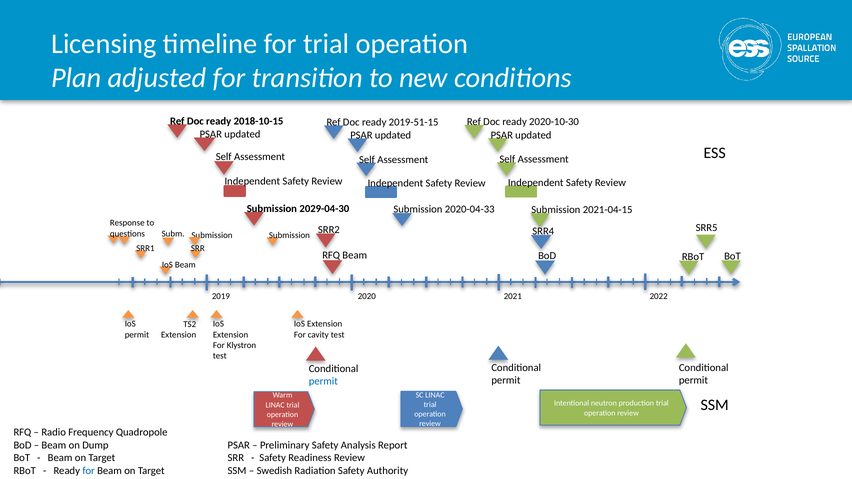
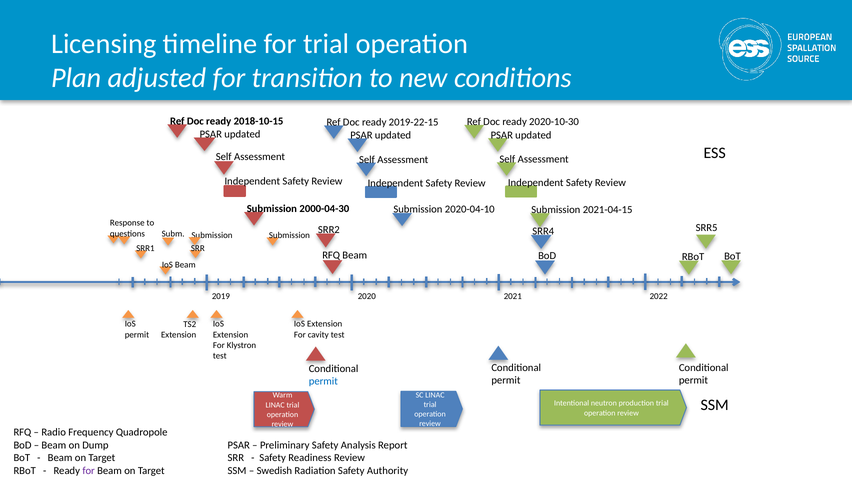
2019-51-15: 2019-51-15 -> 2019-22-15
2029-04-30: 2029-04-30 -> 2000-04-30
2020-04-33: 2020-04-33 -> 2020-04-10
for at (89, 471) colour: blue -> purple
